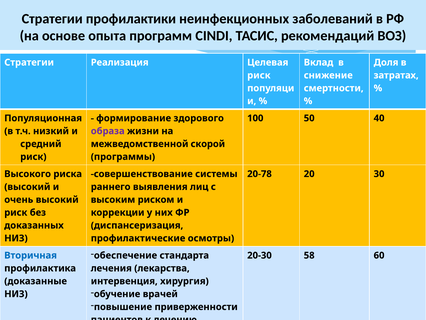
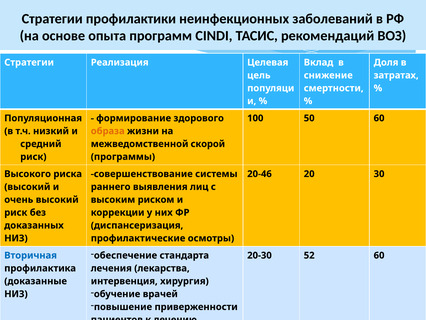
риск at (259, 75): риск -> цель
50 40: 40 -> 60
образа colour: purple -> orange
20-78: 20-78 -> 20-46
58: 58 -> 52
